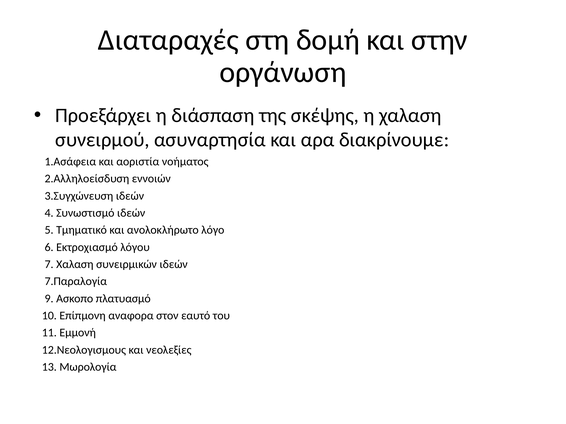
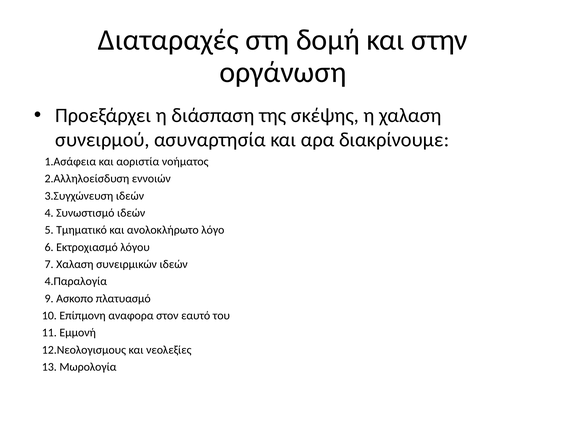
7.Παραλογία: 7.Παραλογία -> 4.Παραλογία
